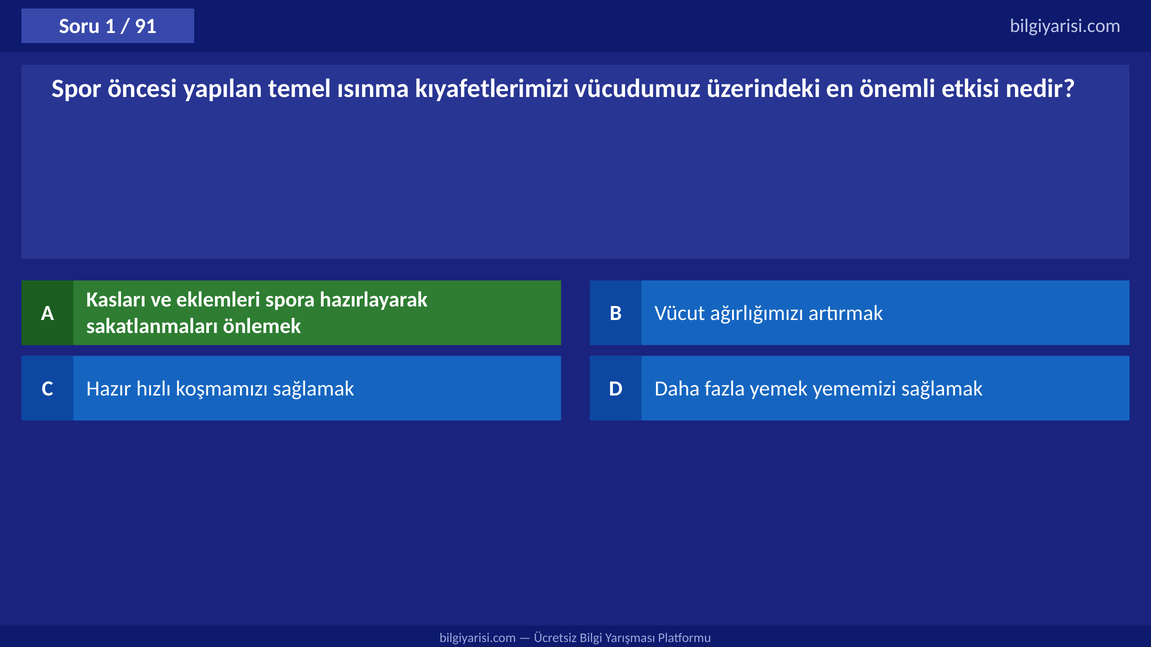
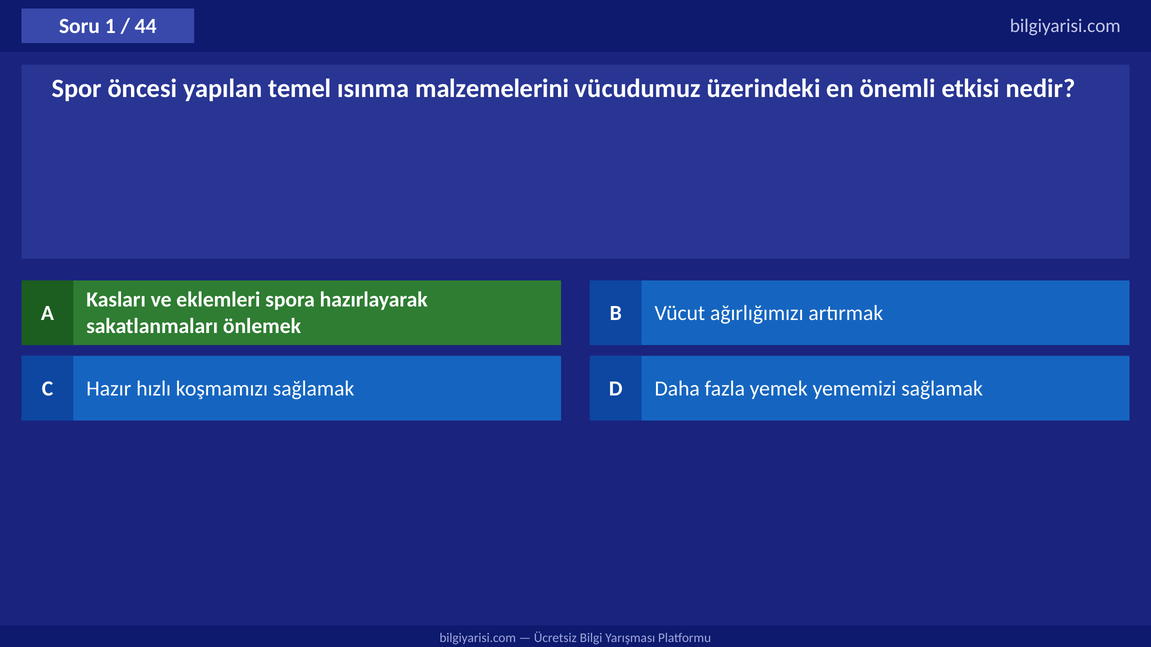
91: 91 -> 44
kıyafetlerimizi: kıyafetlerimizi -> malzemelerini
